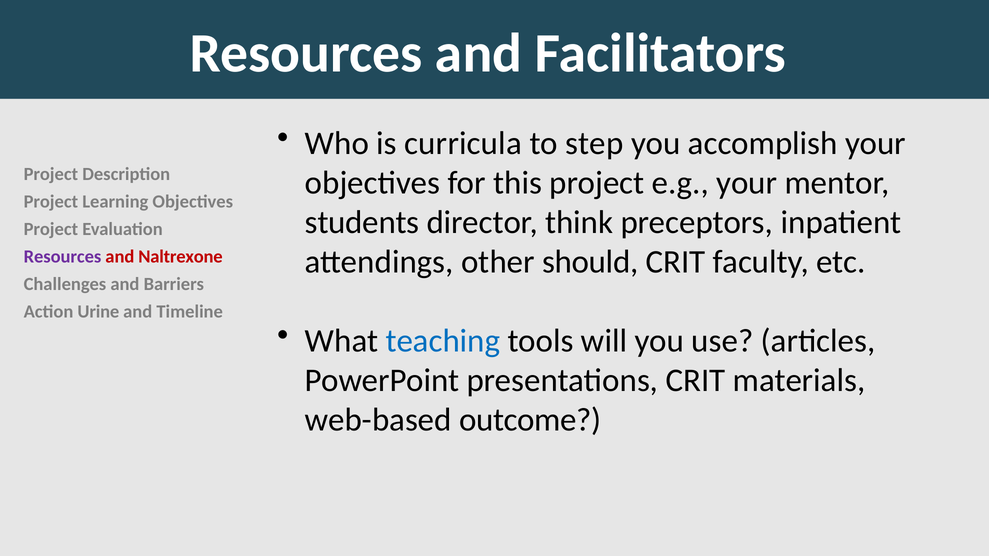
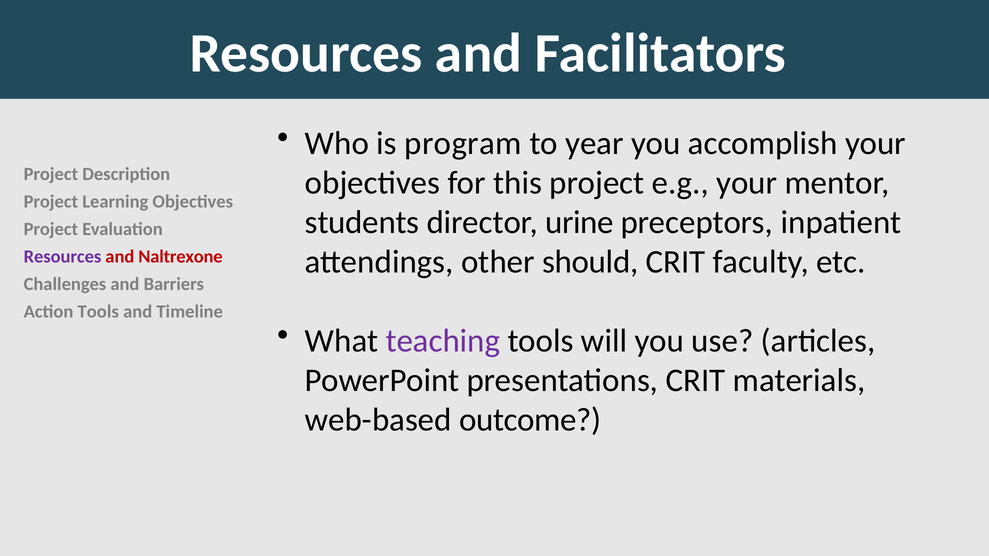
curricula: curricula -> program
step: step -> year
think: think -> urine
Action Urine: Urine -> Tools
teaching colour: blue -> purple
